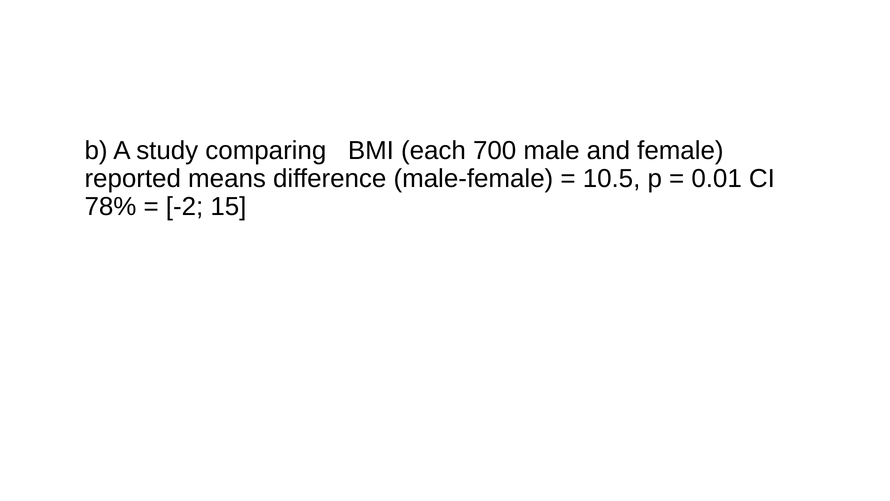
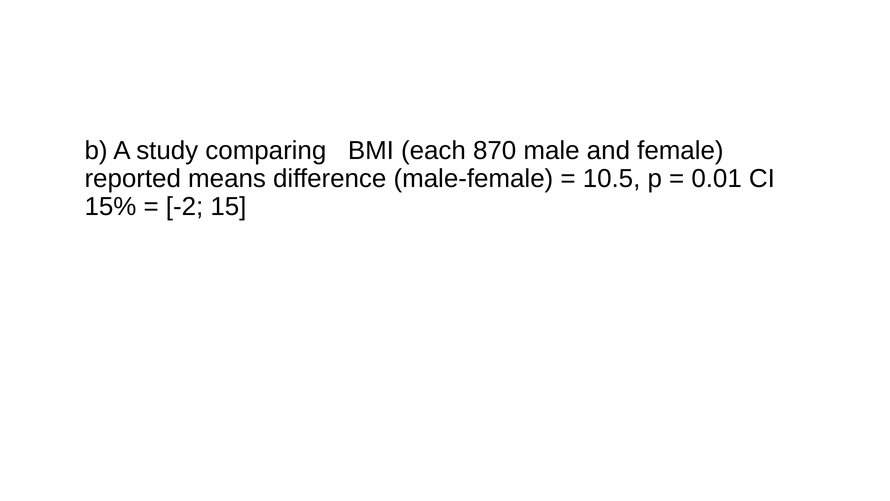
700: 700 -> 870
78%: 78% -> 15%
